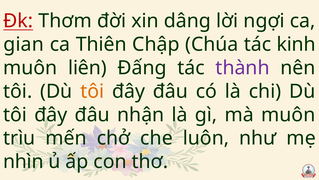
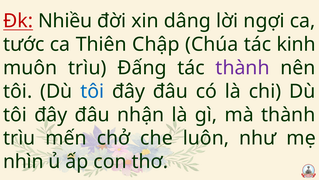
Thơm: Thơm -> Nhiều
gian: gian -> tước
muôn liên: liên -> trìu
tôi at (92, 91) colour: orange -> blue
mà muôn: muôn -> thành
